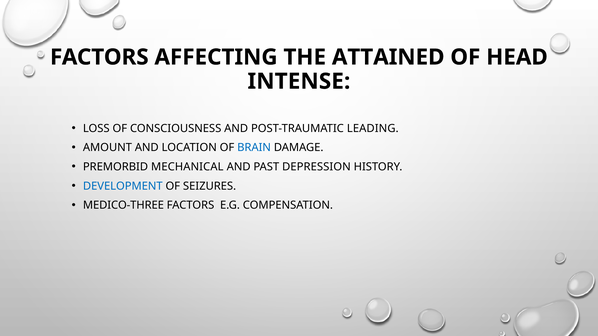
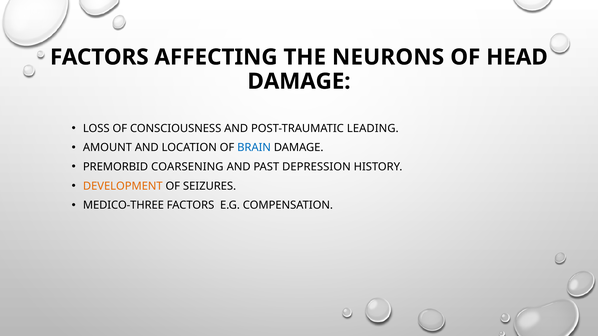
ATTAINED: ATTAINED -> NEURONS
INTENSE at (299, 81): INTENSE -> DAMAGE
MECHANICAL: MECHANICAL -> COARSENING
DEVELOPMENT colour: blue -> orange
